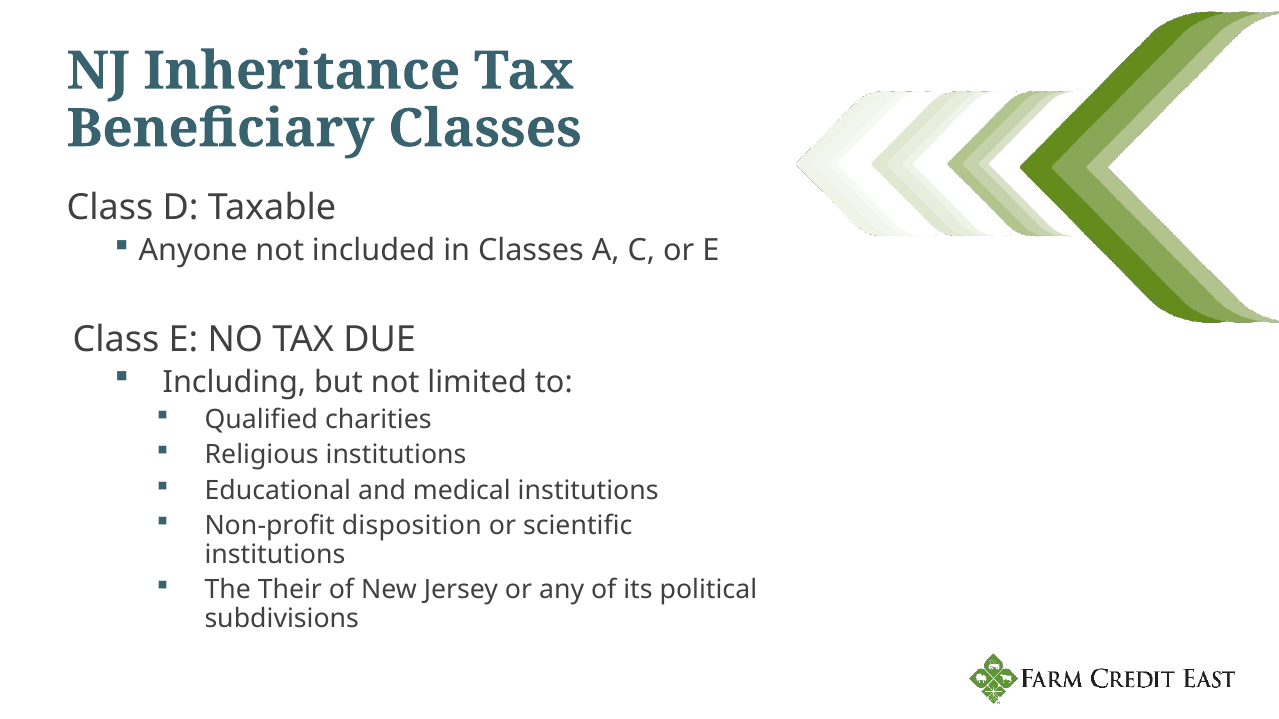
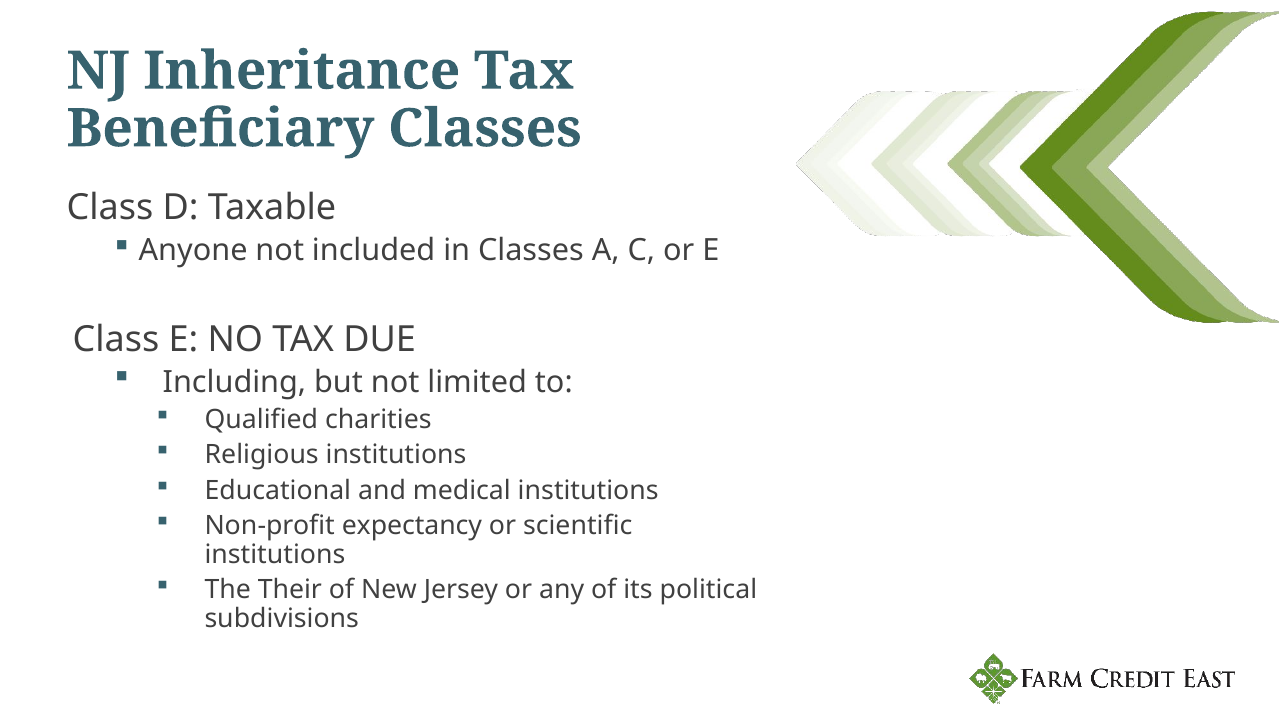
disposition: disposition -> expectancy
